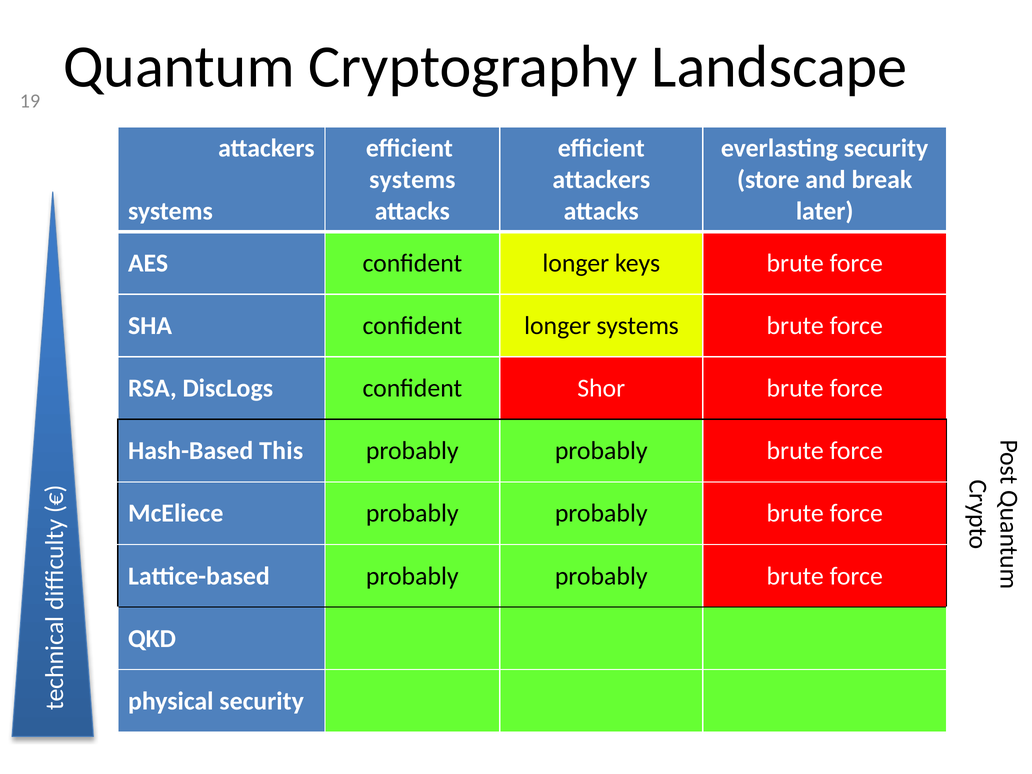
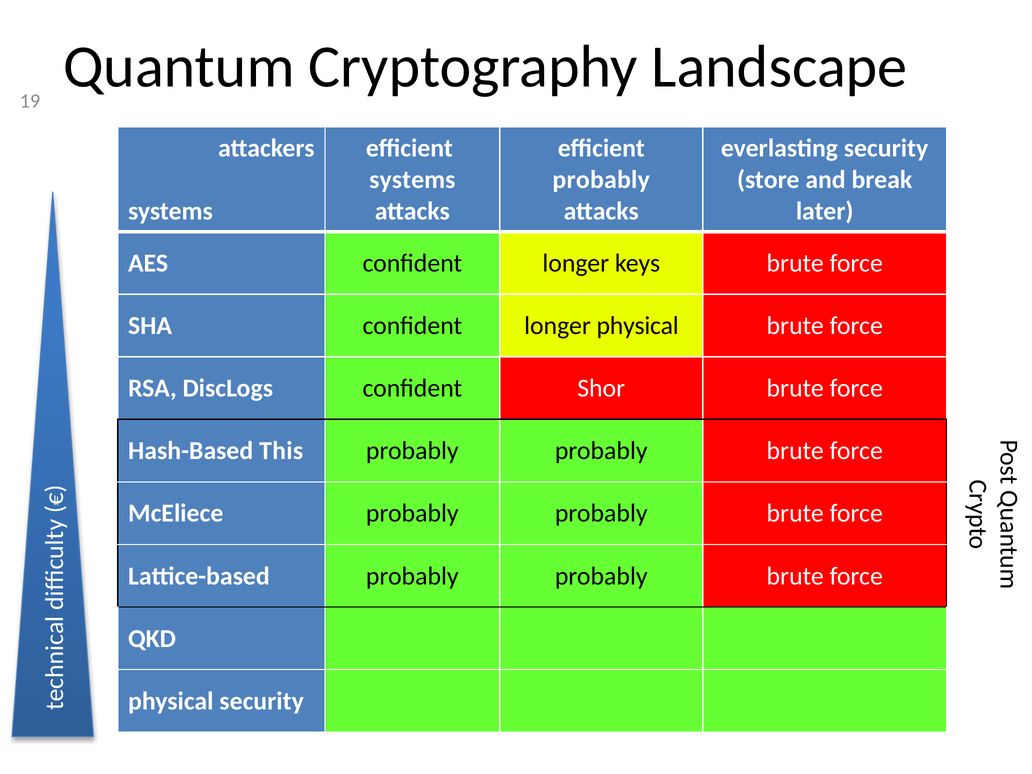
attackers at (601, 180): attackers -> probably
longer systems: systems -> physical
